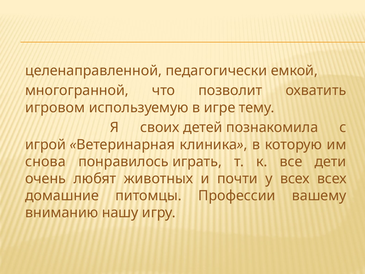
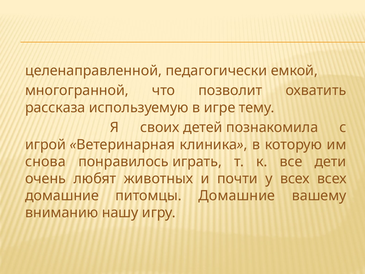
игровом: игровом -> рассказа
питомцы Профессии: Профессии -> Домашние
